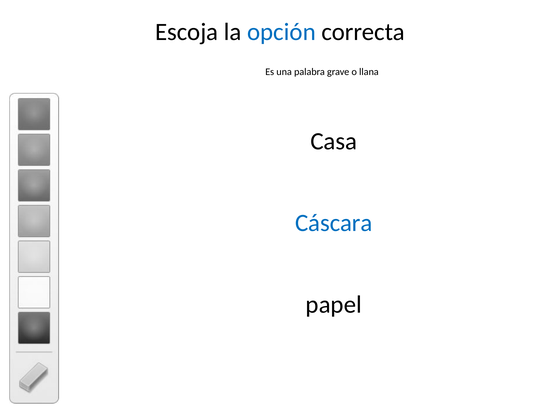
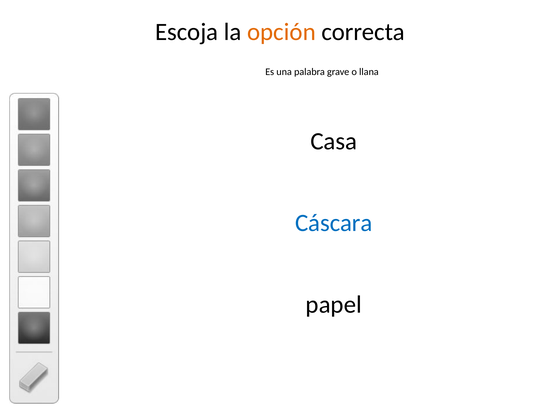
opción colour: blue -> orange
